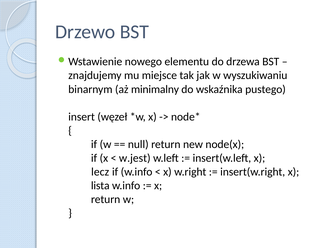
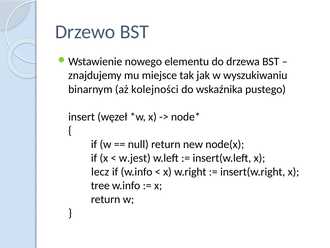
minimalny: minimalny -> kolejności
lista: lista -> tree
